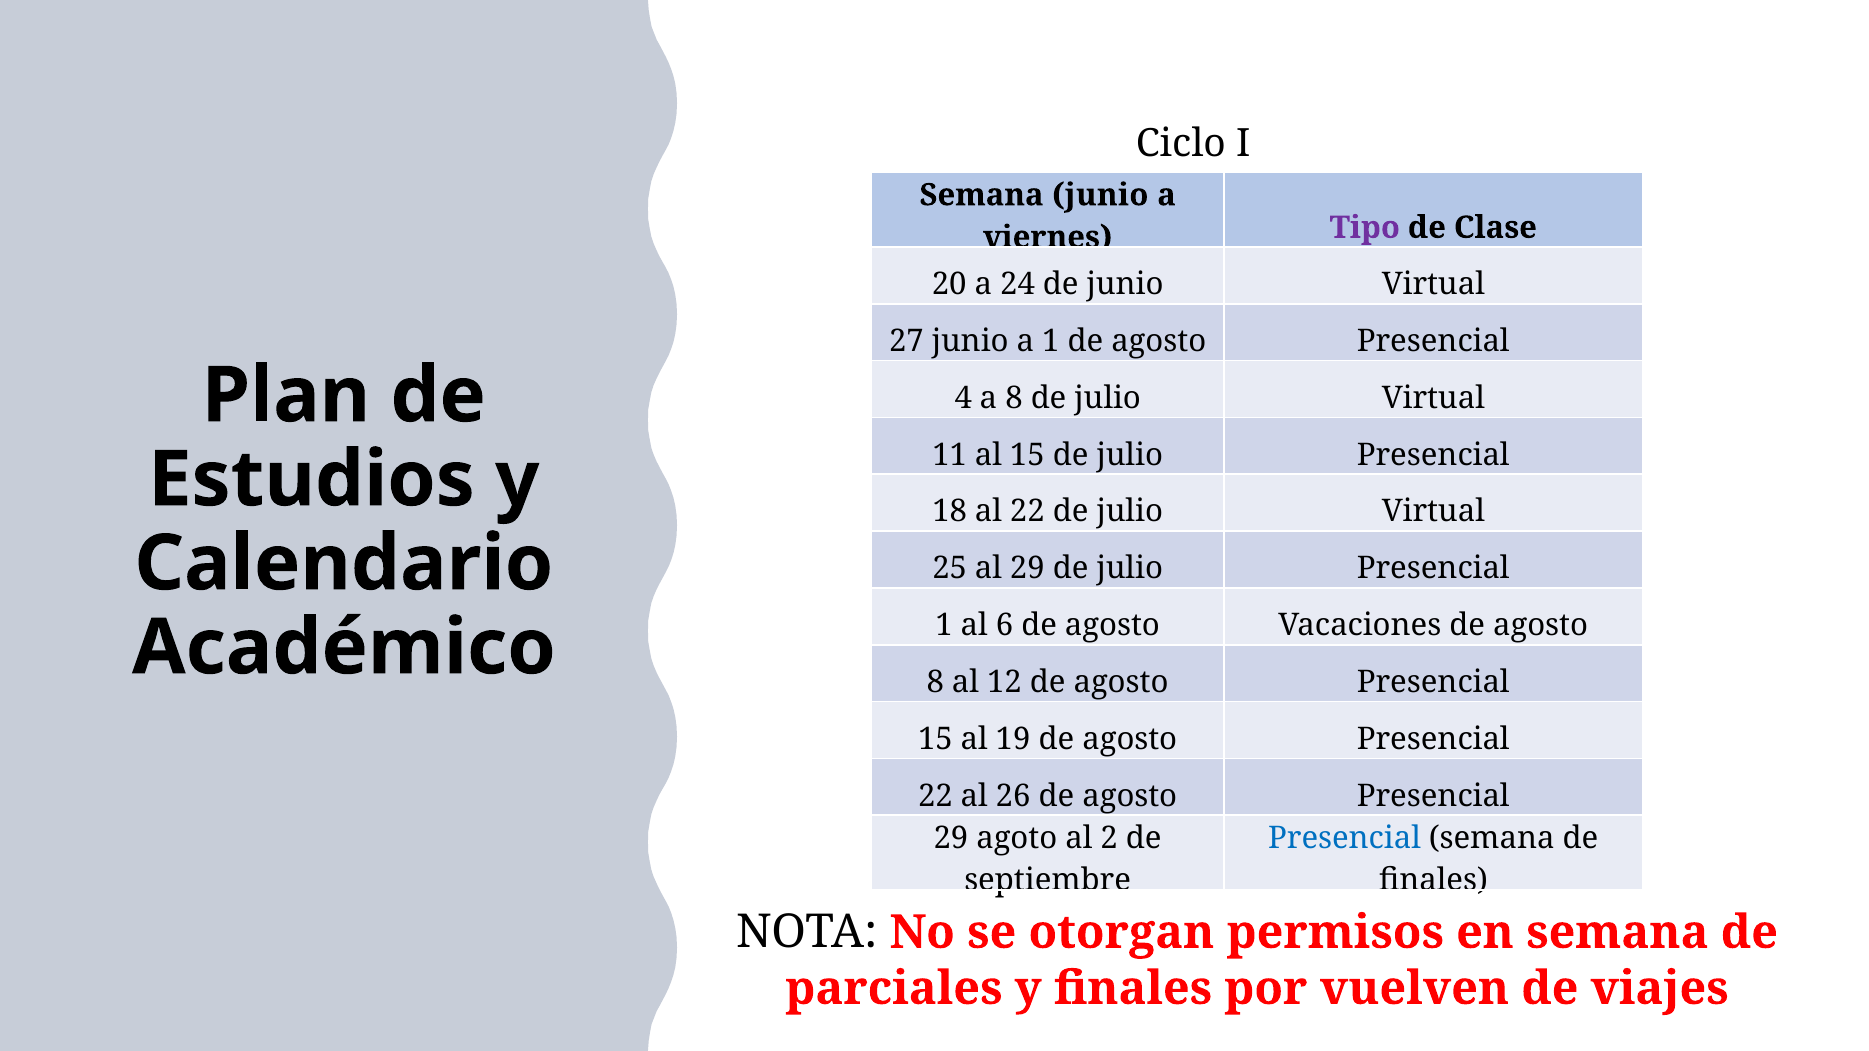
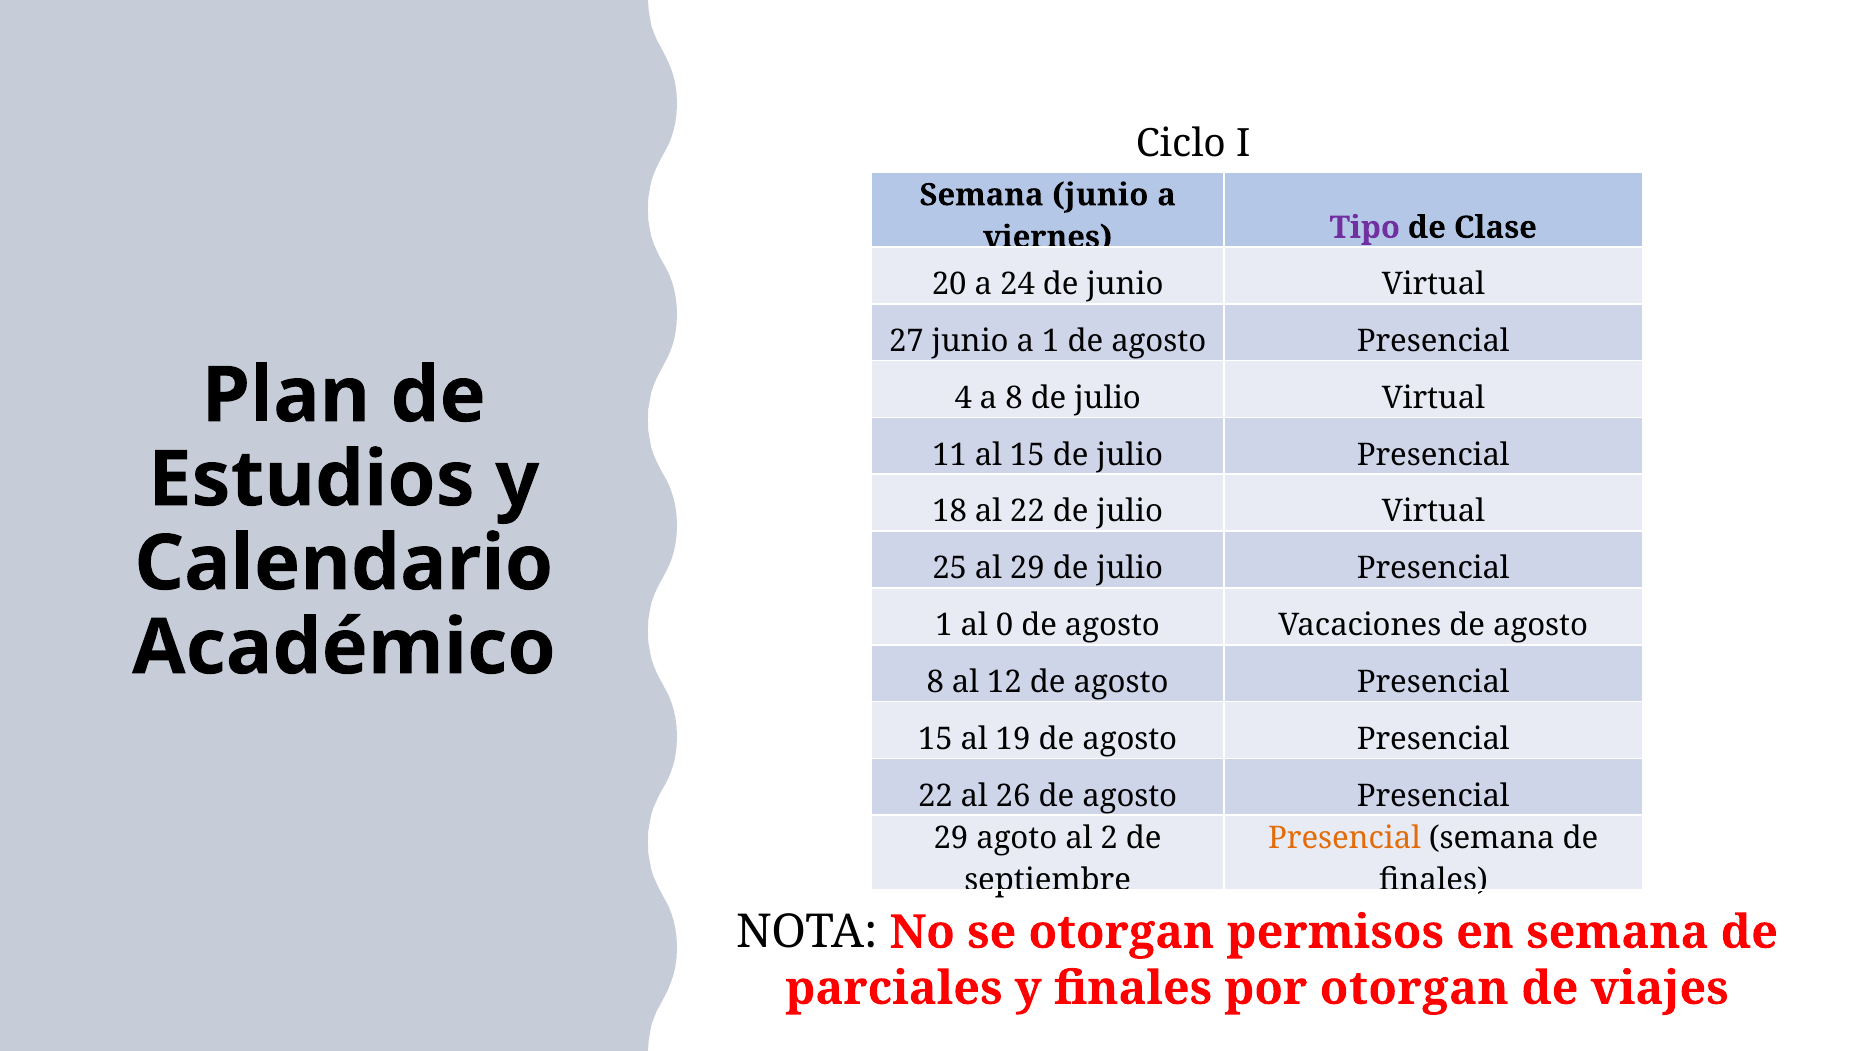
6: 6 -> 0
Presencial at (1345, 838) colour: blue -> orange
por vuelven: vuelven -> otorgan
